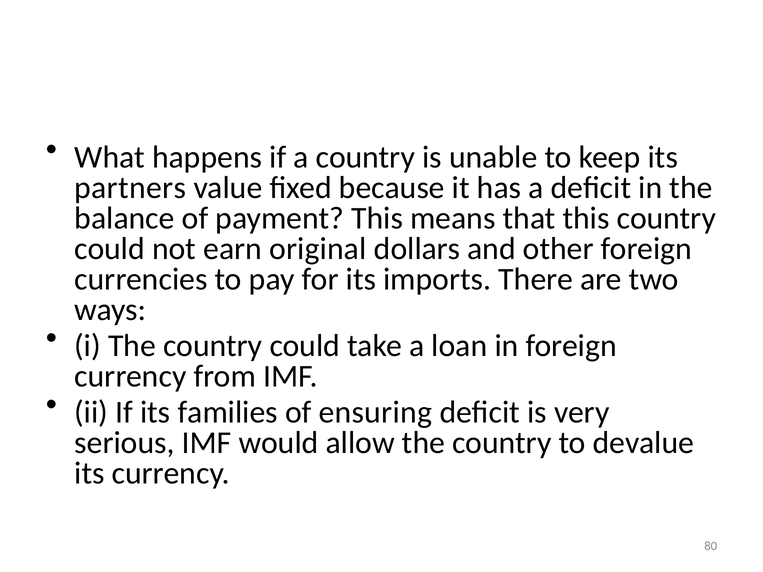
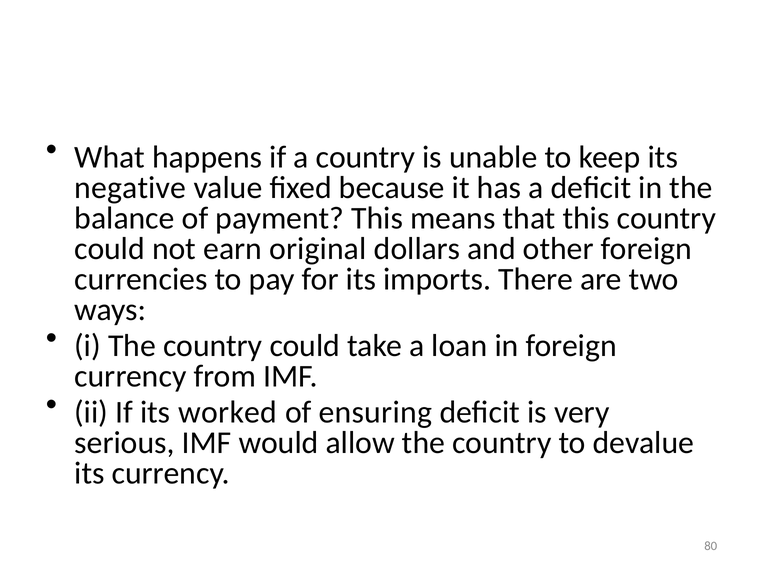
partners: partners -> negative
families: families -> worked
